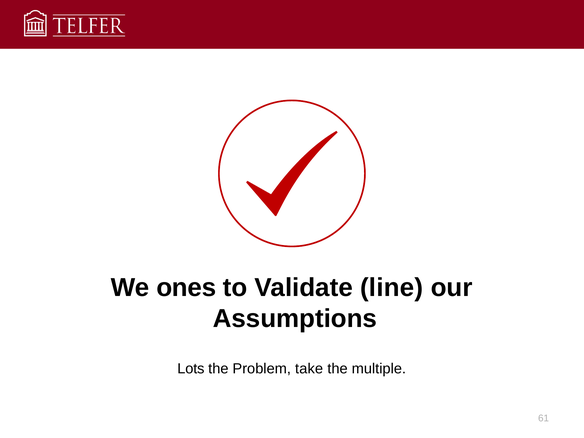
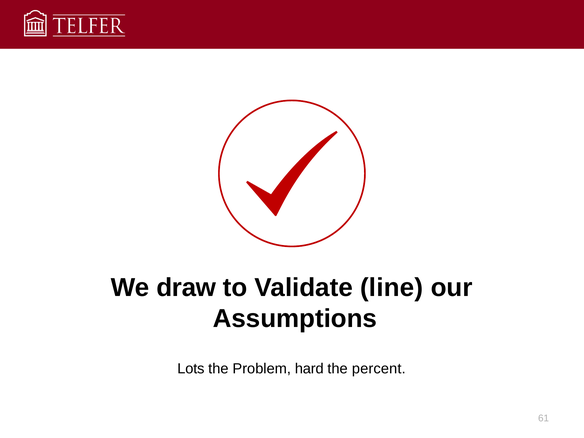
ones: ones -> draw
take: take -> hard
multiple: multiple -> percent
